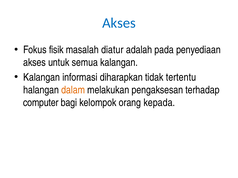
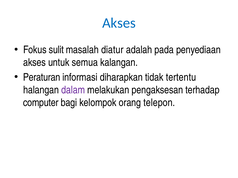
fisik: fisik -> sulit
Kalangan at (42, 77): Kalangan -> Peraturan
dalam colour: orange -> purple
kepada: kepada -> telepon
